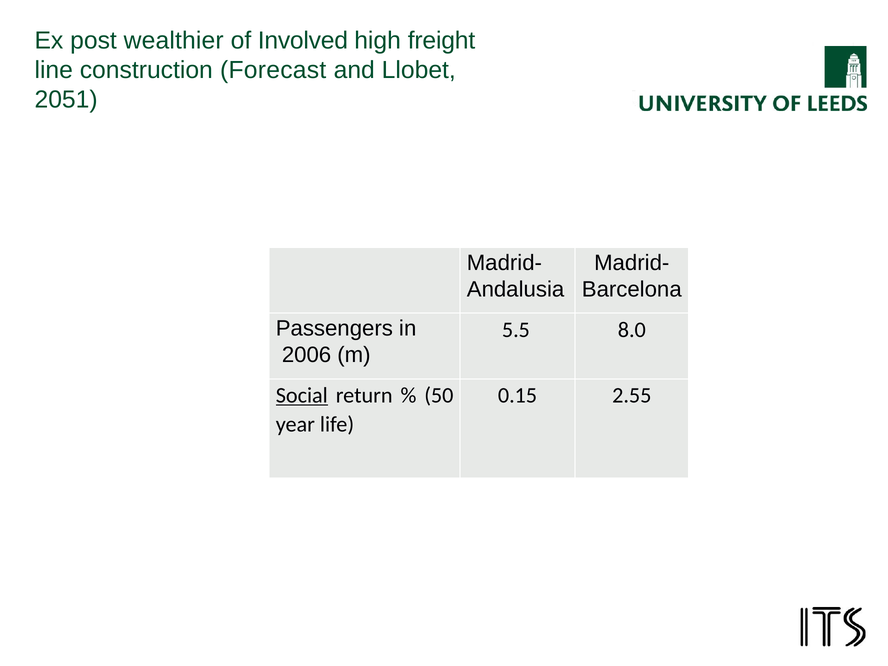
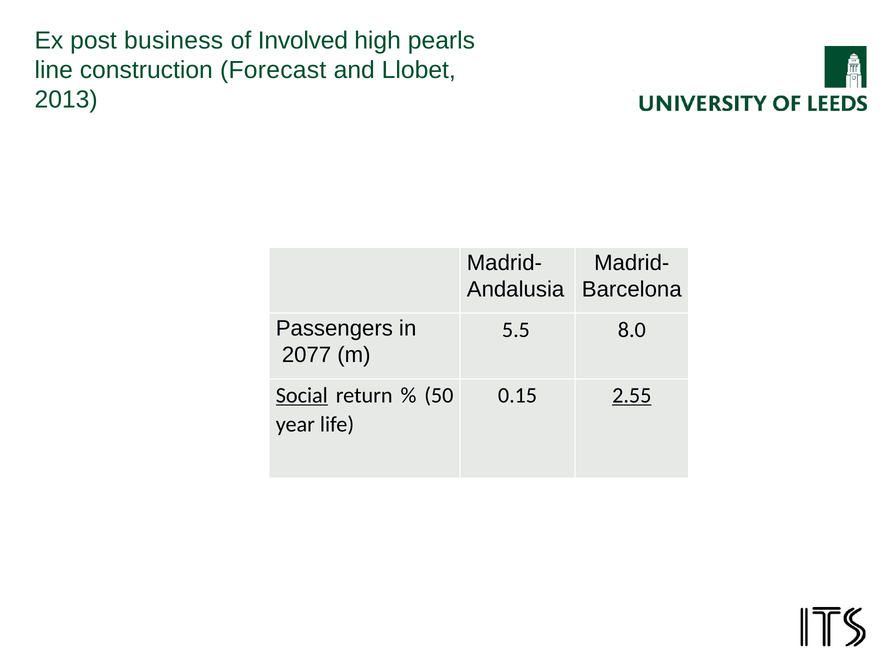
wealthier: wealthier -> business
freight: freight -> pearls
2051: 2051 -> 2013
2006: 2006 -> 2077
2.55 underline: none -> present
